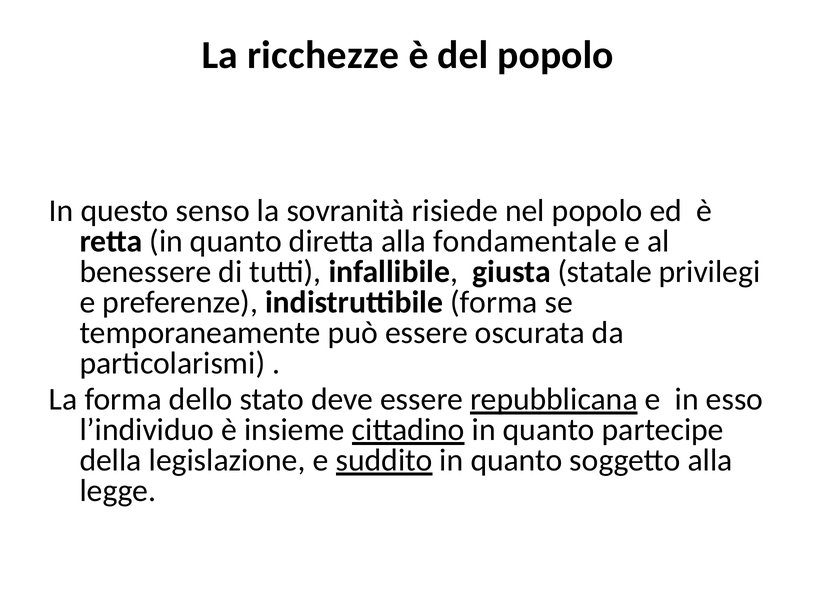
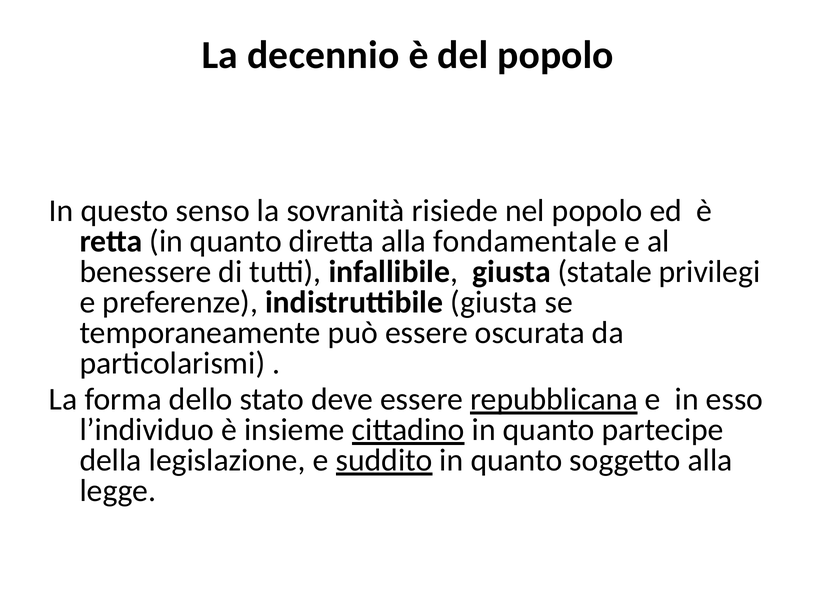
ricchezze: ricchezze -> decennio
indistruttibile forma: forma -> giusta
